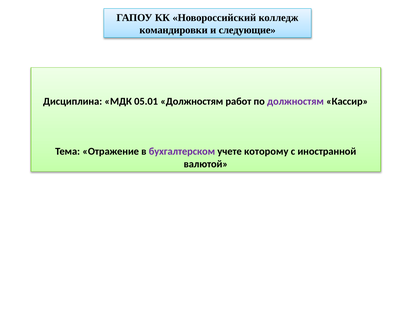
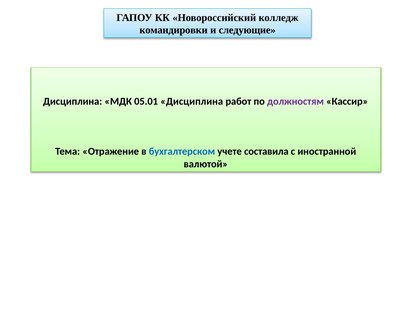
05.01 Должностям: Должностям -> Дисциплина
бухгалтерском colour: purple -> blue
которому: которому -> составила
